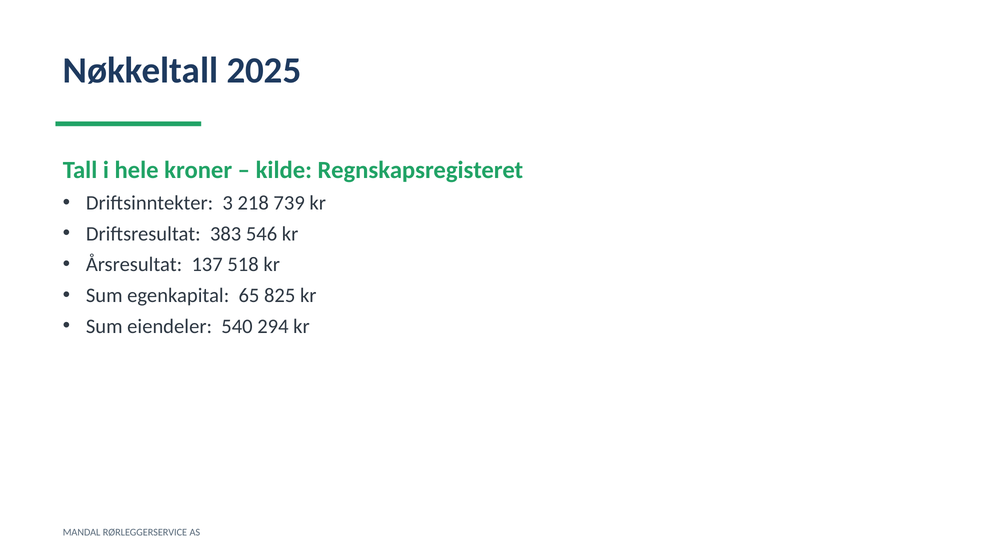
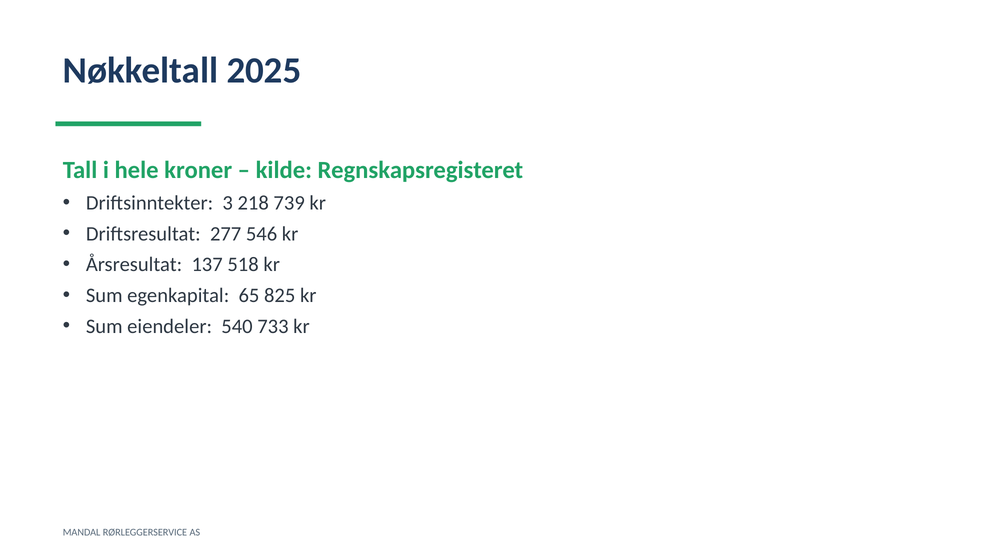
383: 383 -> 277
294: 294 -> 733
